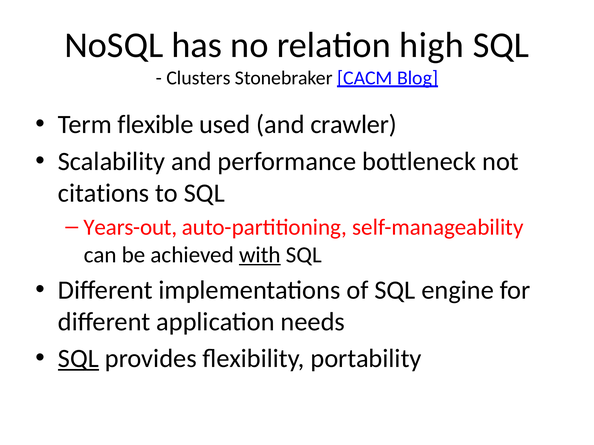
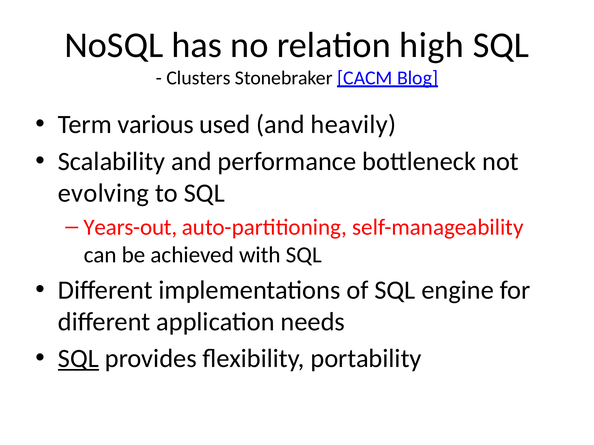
flexible: flexible -> various
crawler: crawler -> heavily
citations: citations -> evolving
with underline: present -> none
